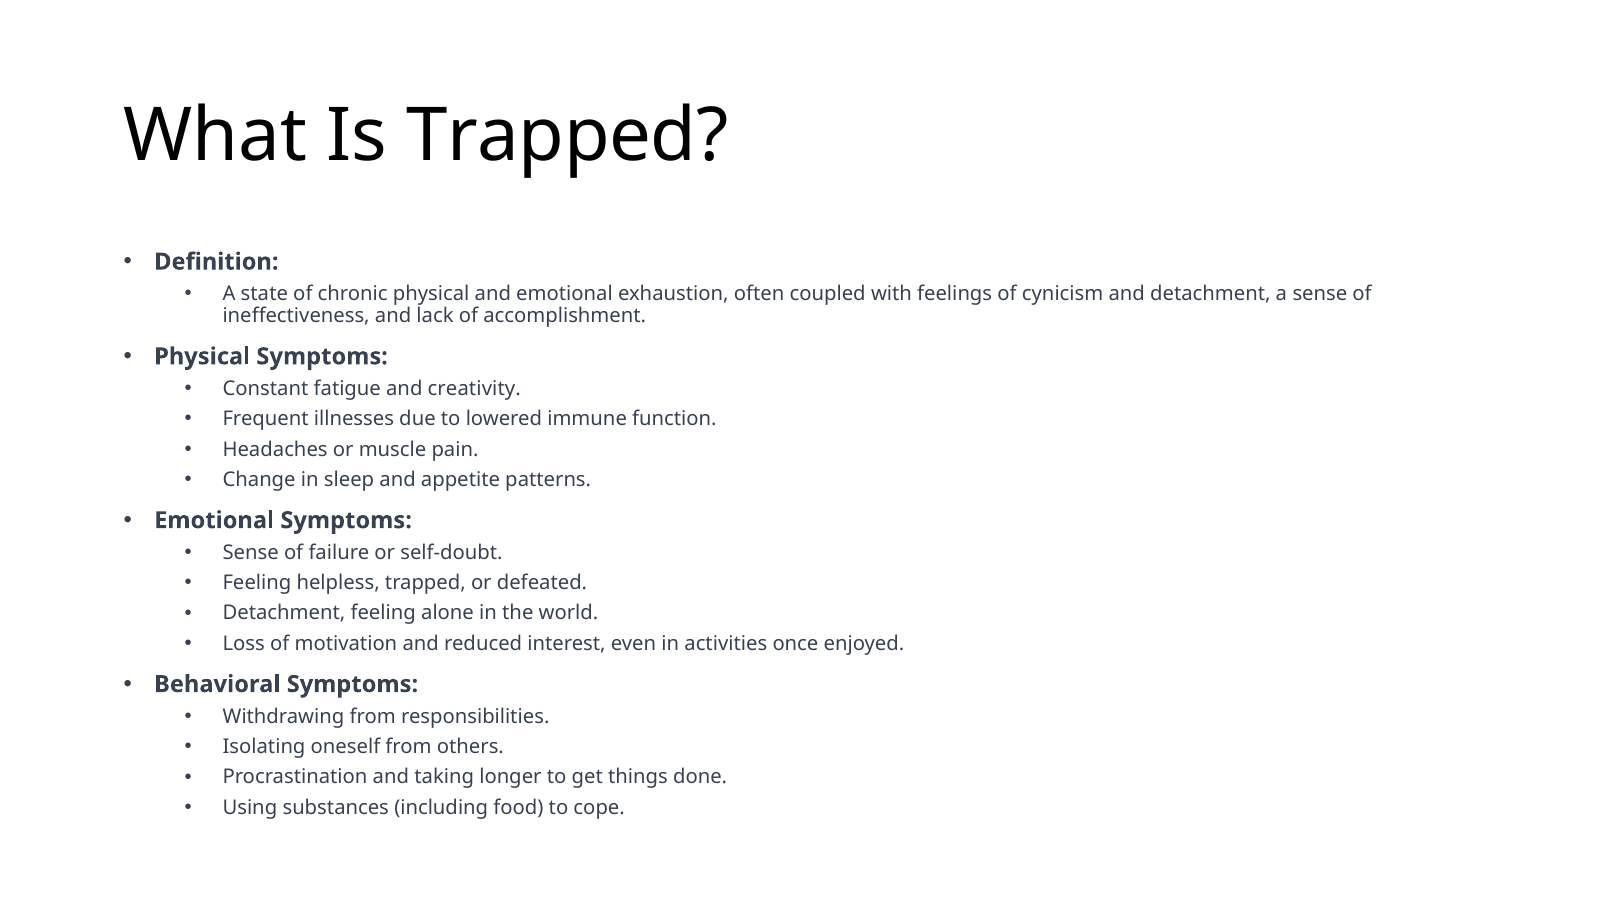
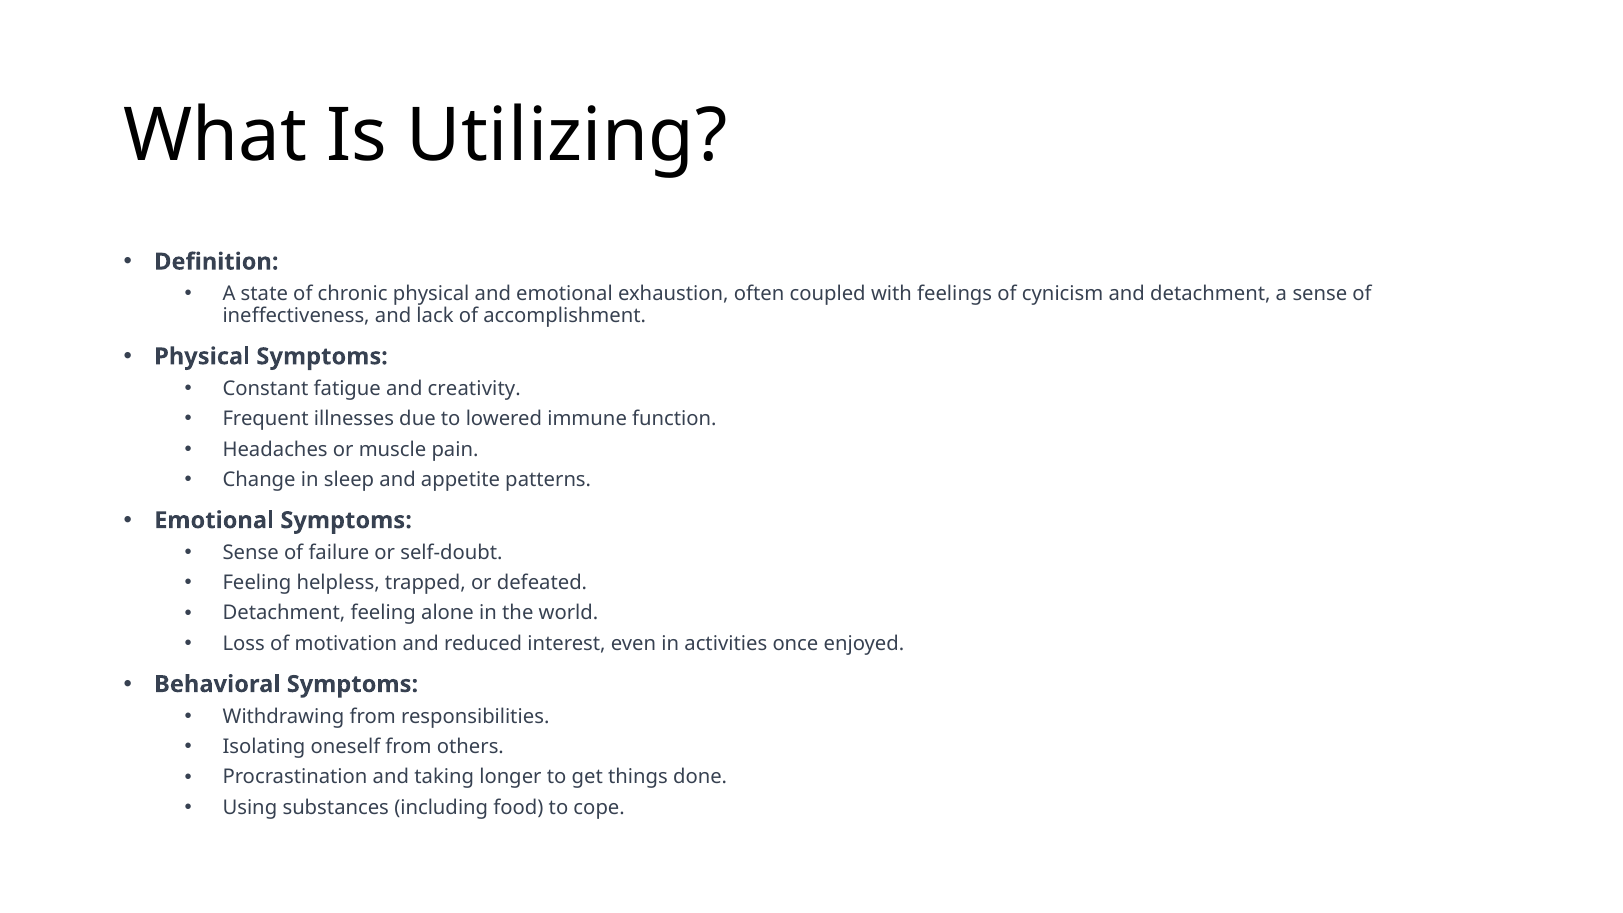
Is Trapped: Trapped -> Utilizing
